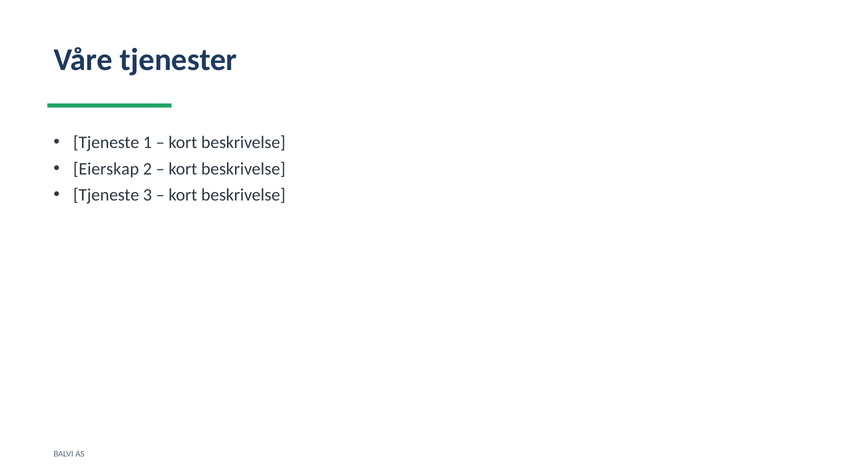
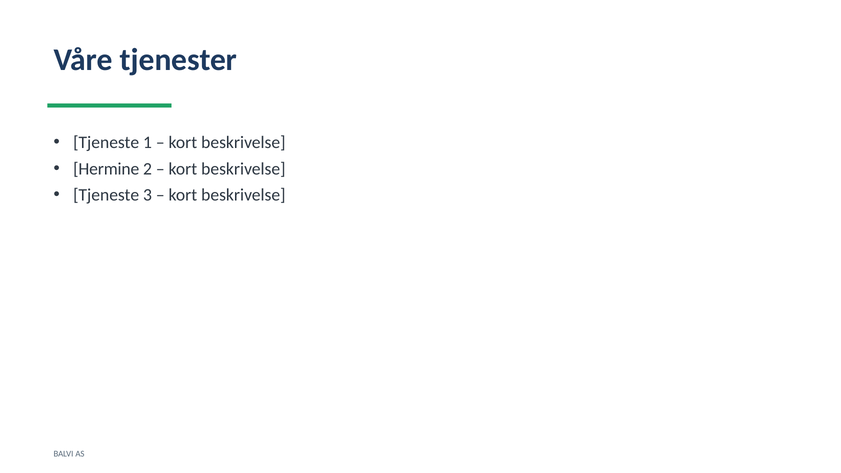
Eierskap: Eierskap -> Hermine
